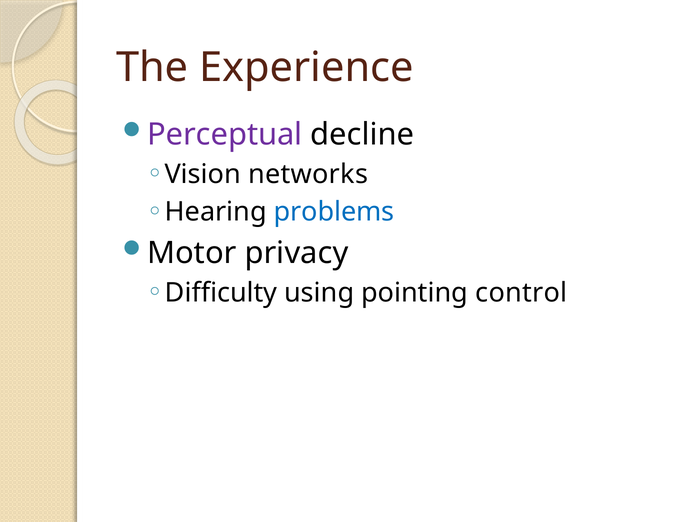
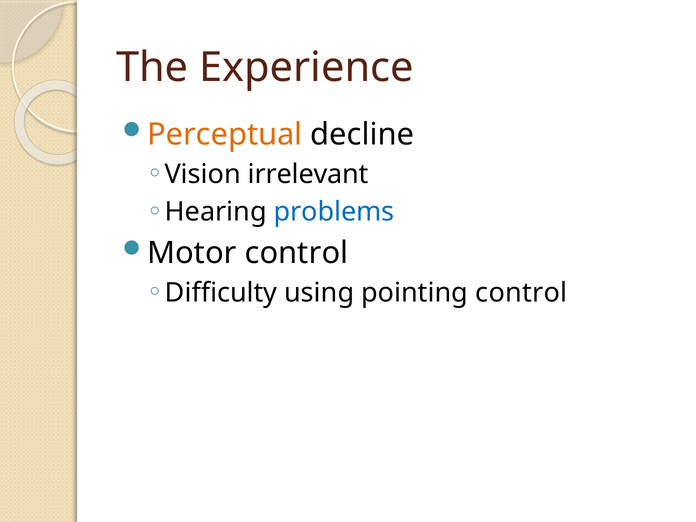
Perceptual colour: purple -> orange
networks: networks -> irrelevant
Motor privacy: privacy -> control
